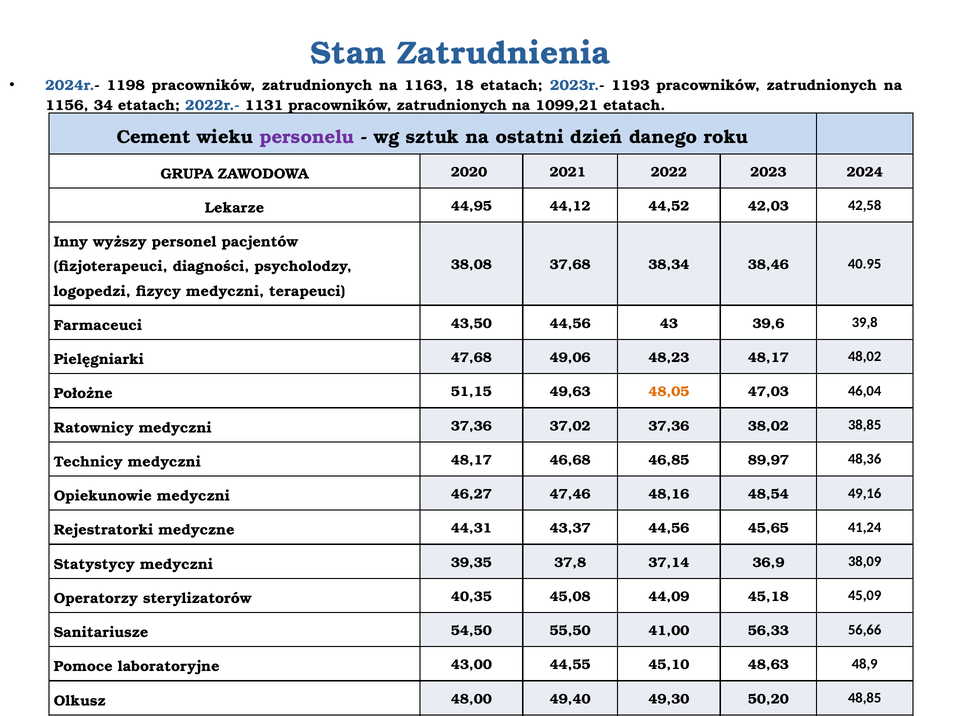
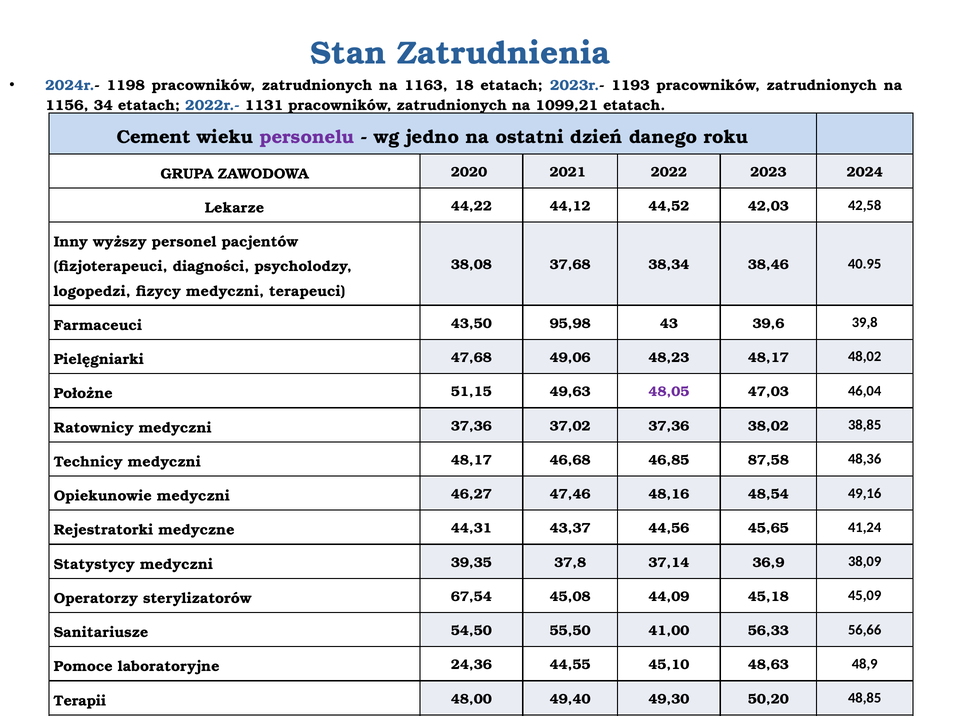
sztuk: sztuk -> jedno
44,95: 44,95 -> 44,22
43,50 44,56: 44,56 -> 95,98
48,05 colour: orange -> purple
89,97: 89,97 -> 87,58
40,35: 40,35 -> 67,54
43,00: 43,00 -> 24,36
Olkusz: Olkusz -> Terapii
